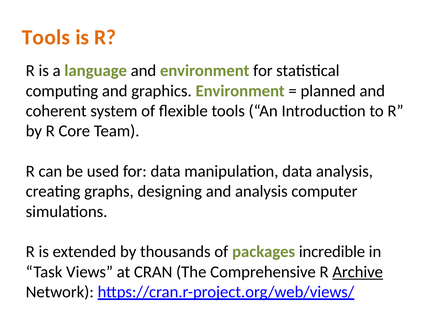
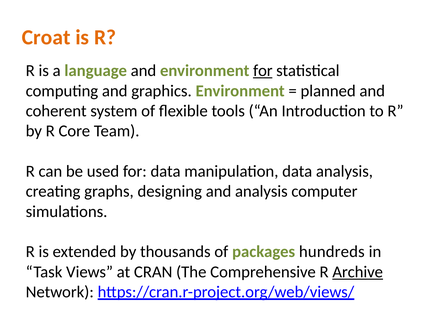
Tools at (46, 37): Tools -> Croat
for at (263, 71) underline: none -> present
incredible: incredible -> hundreds
